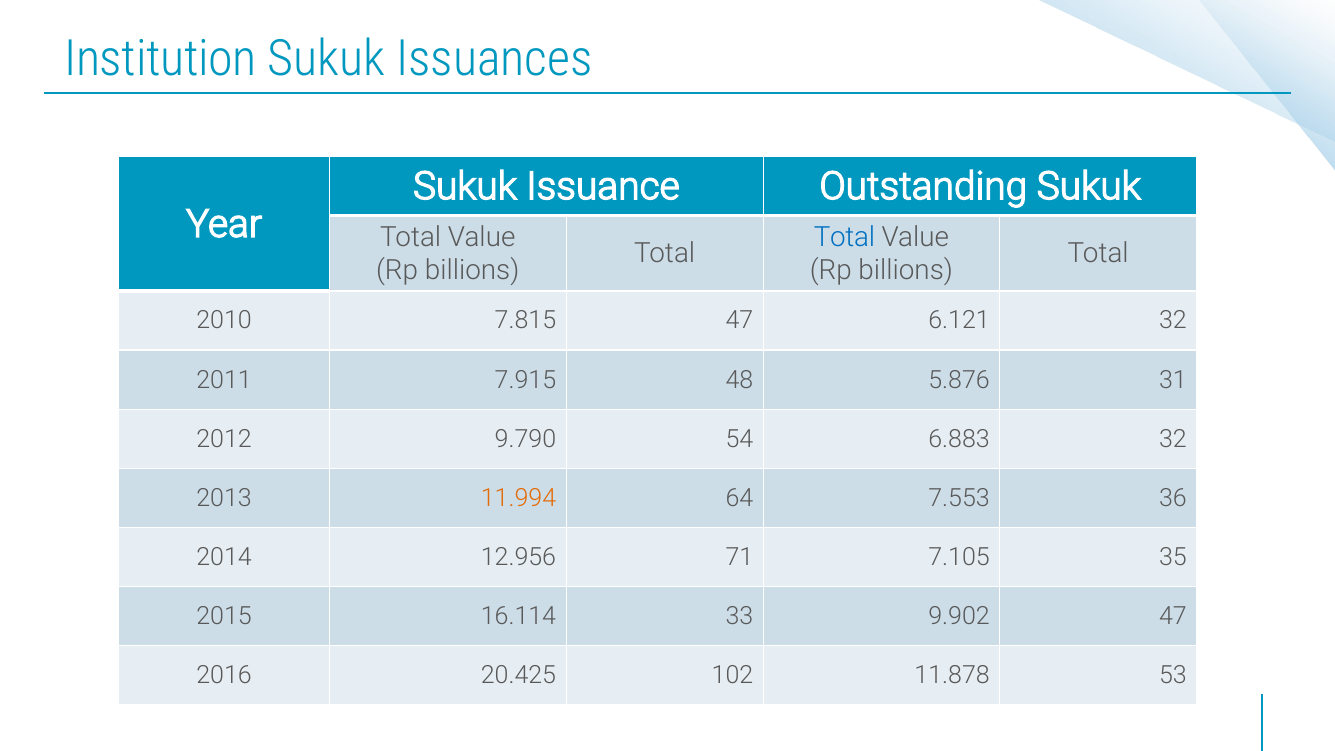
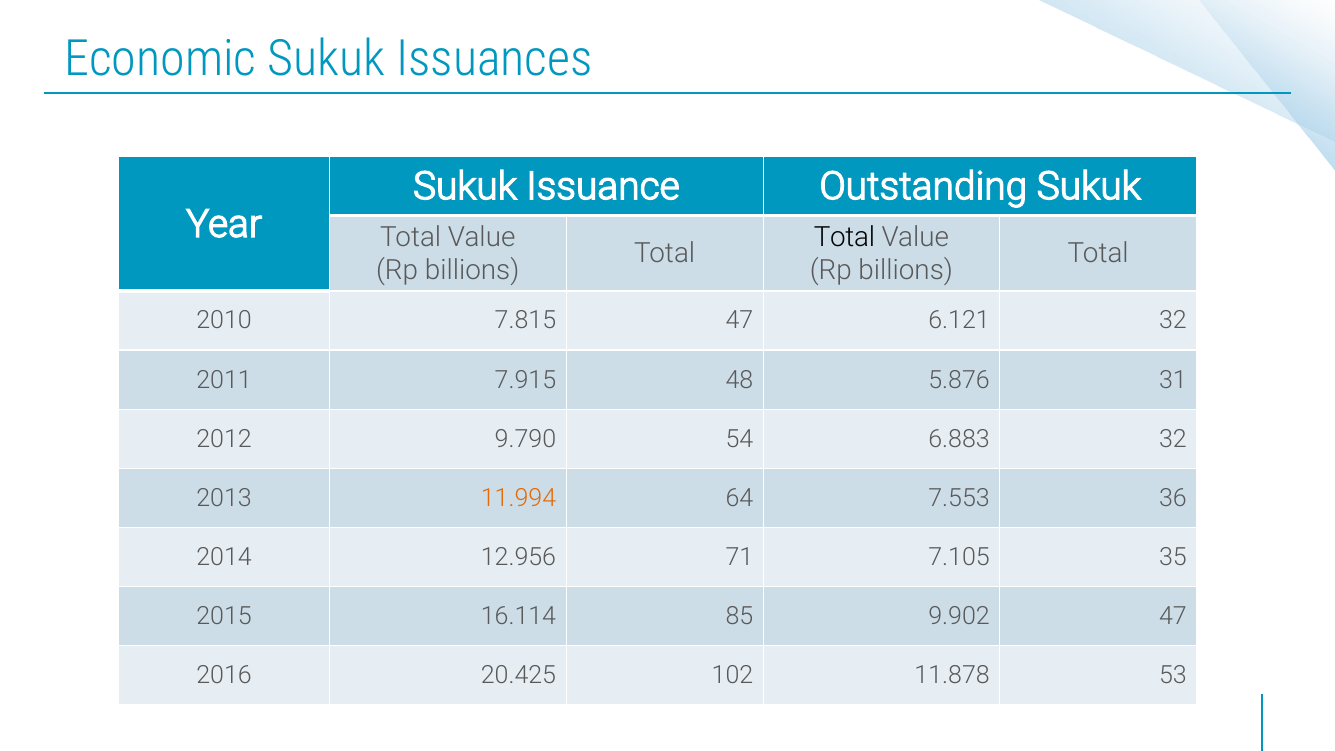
Institution: Institution -> Economic
Total at (844, 237) colour: blue -> black
33: 33 -> 85
